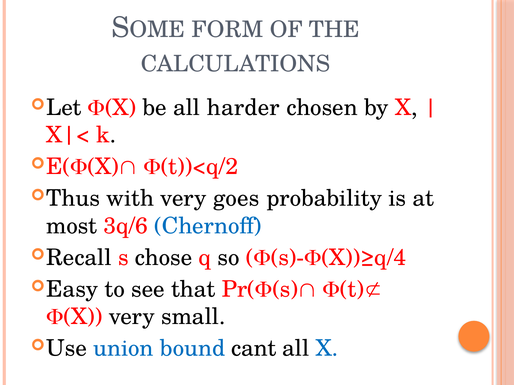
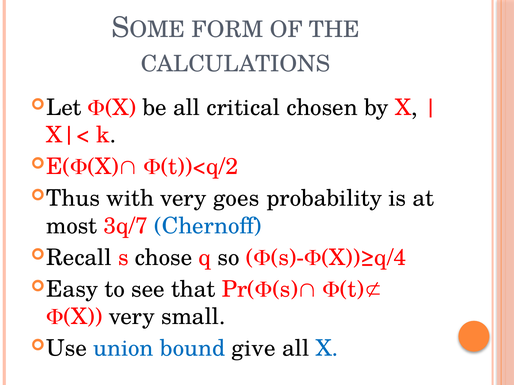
harder: harder -> critical
3q/6: 3q/6 -> 3q/7
cant: cant -> give
